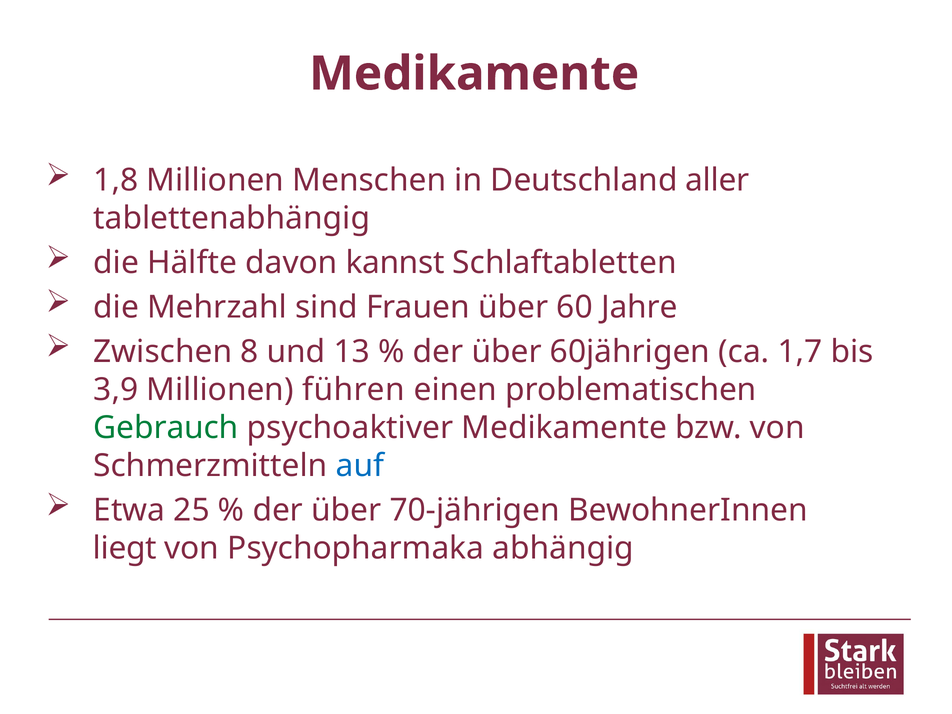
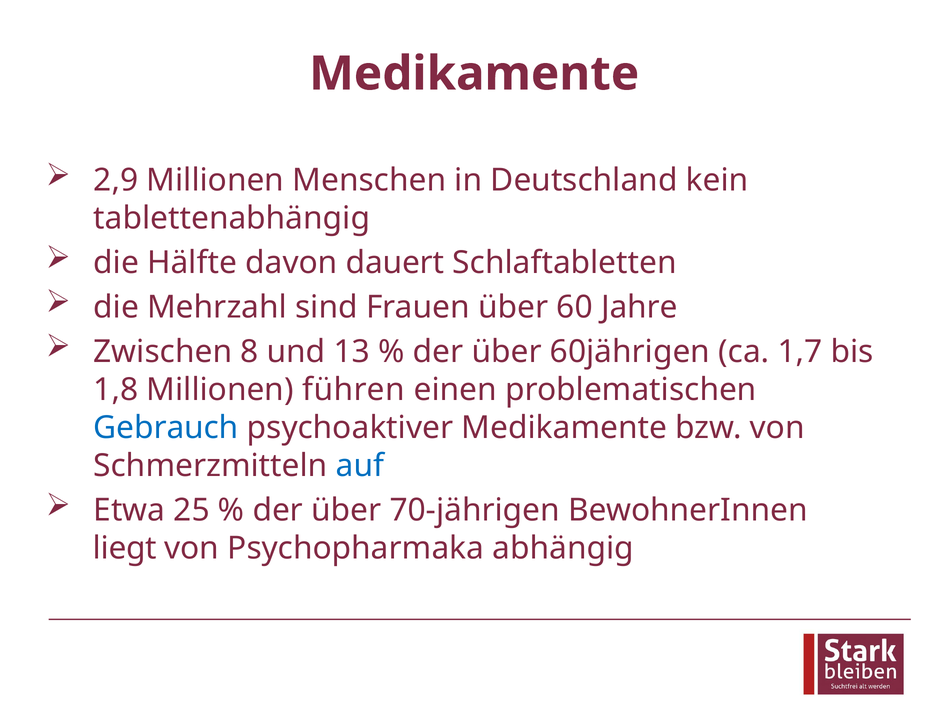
1,8: 1,8 -> 2,9
aller: aller -> kein
kannst: kannst -> dauert
3,9: 3,9 -> 1,8
Gebrauch colour: green -> blue
